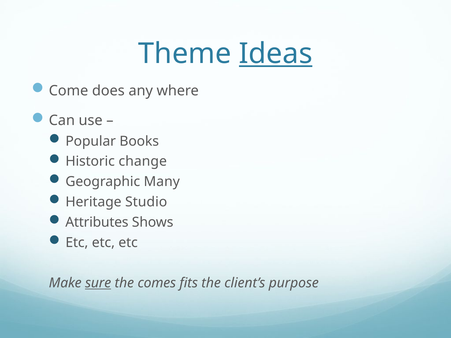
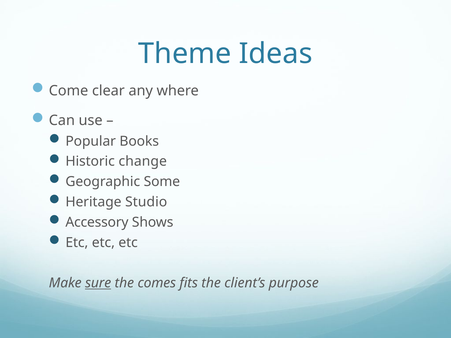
Ideas underline: present -> none
does: does -> clear
Many: Many -> Some
Attributes: Attributes -> Accessory
